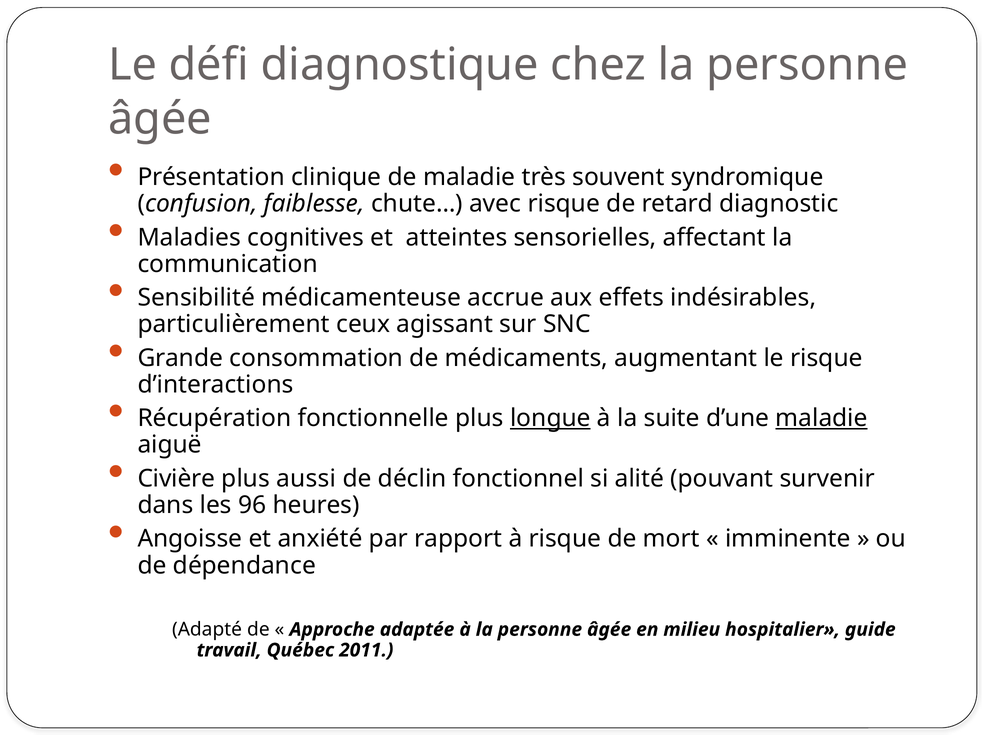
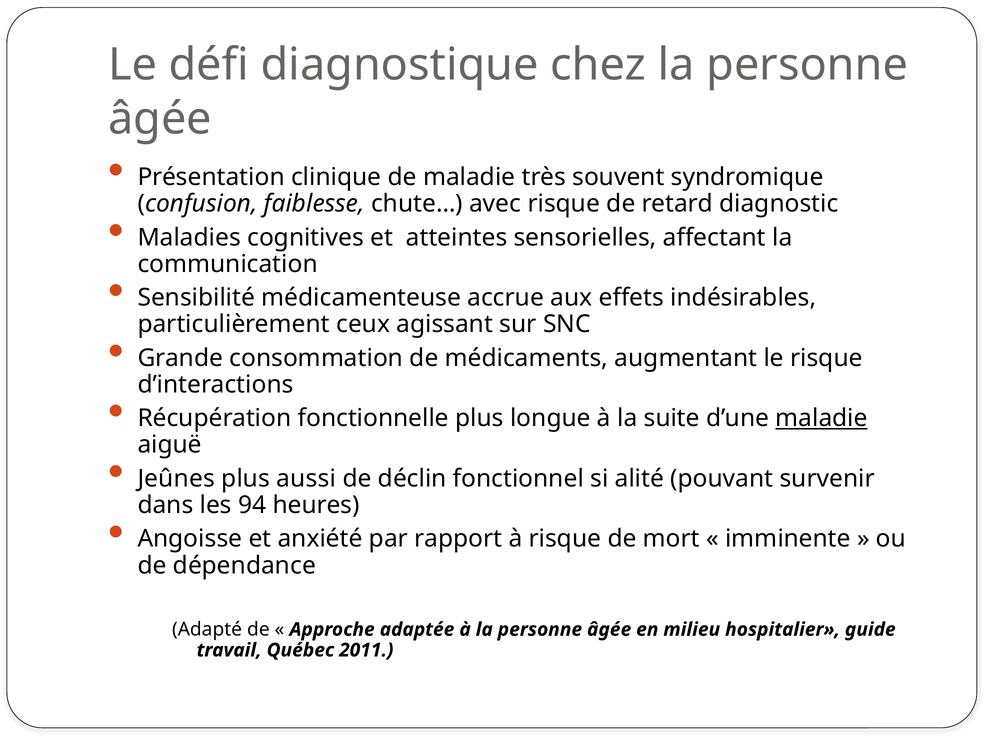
longue underline: present -> none
Civière: Civière -> Jeûnes
96: 96 -> 94
